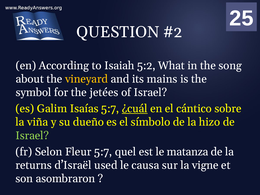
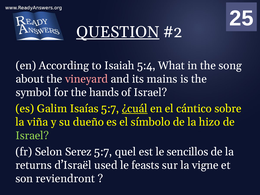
QUESTION underline: none -> present
5:2: 5:2 -> 5:4
vineyard colour: yellow -> pink
jetées: jetées -> hands
Fleur: Fleur -> Serez
matanza: matanza -> sencillos
causa: causa -> feasts
asombraron: asombraron -> reviendront
